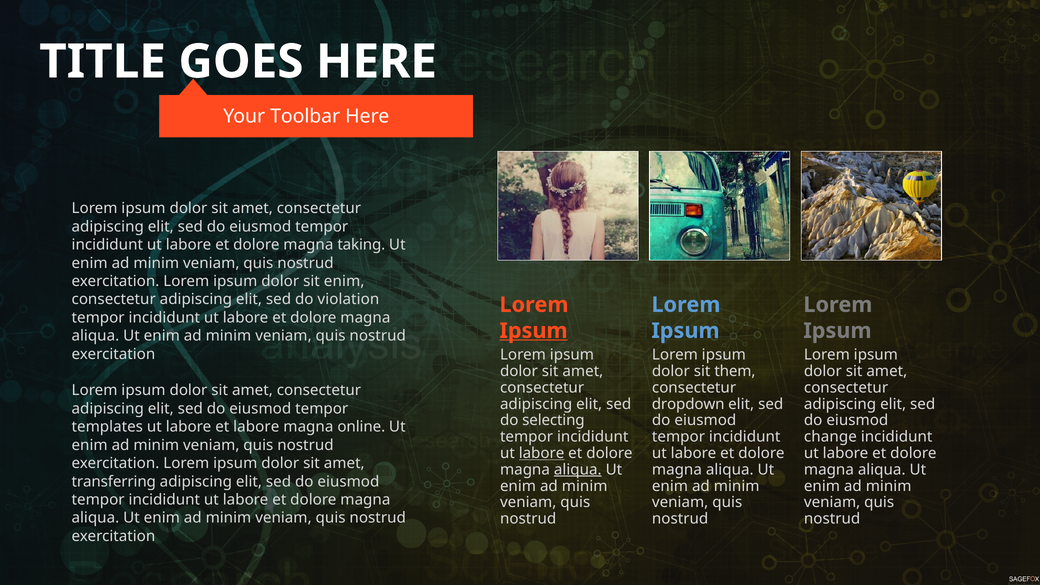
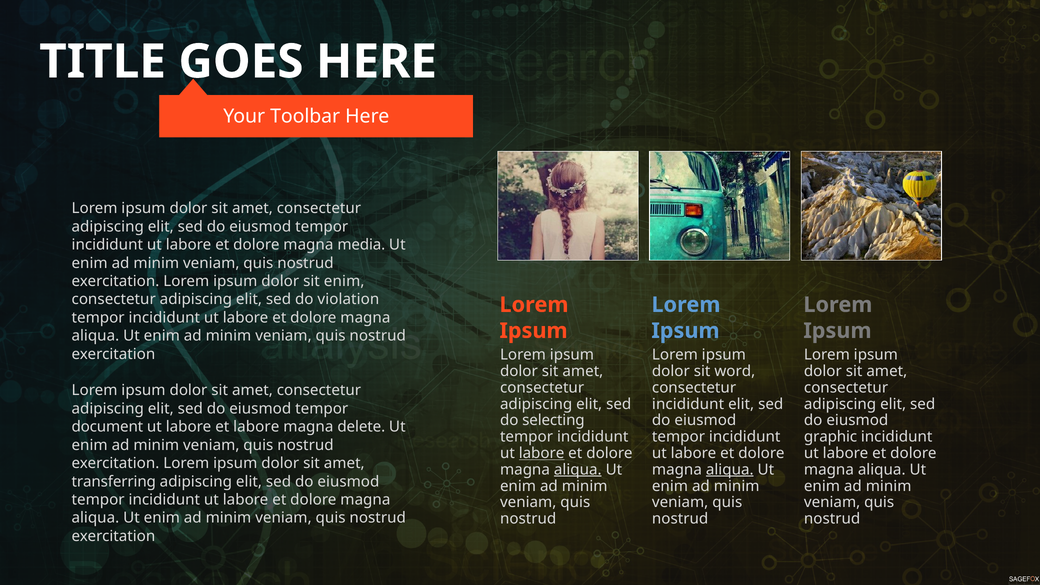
taking: taking -> media
Ipsum at (534, 331) underline: present -> none
them: them -> word
dropdown at (688, 404): dropdown -> incididunt
templates: templates -> document
online: online -> delete
change: change -> graphic
aliqua at (730, 470) underline: none -> present
